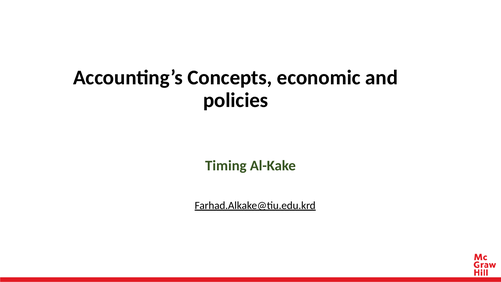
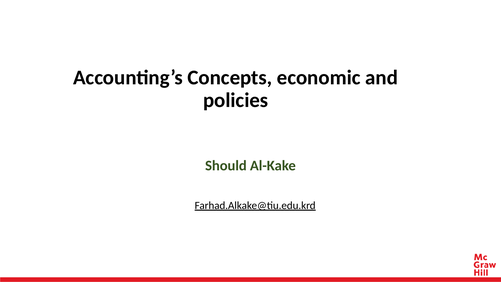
Timing: Timing -> Should
